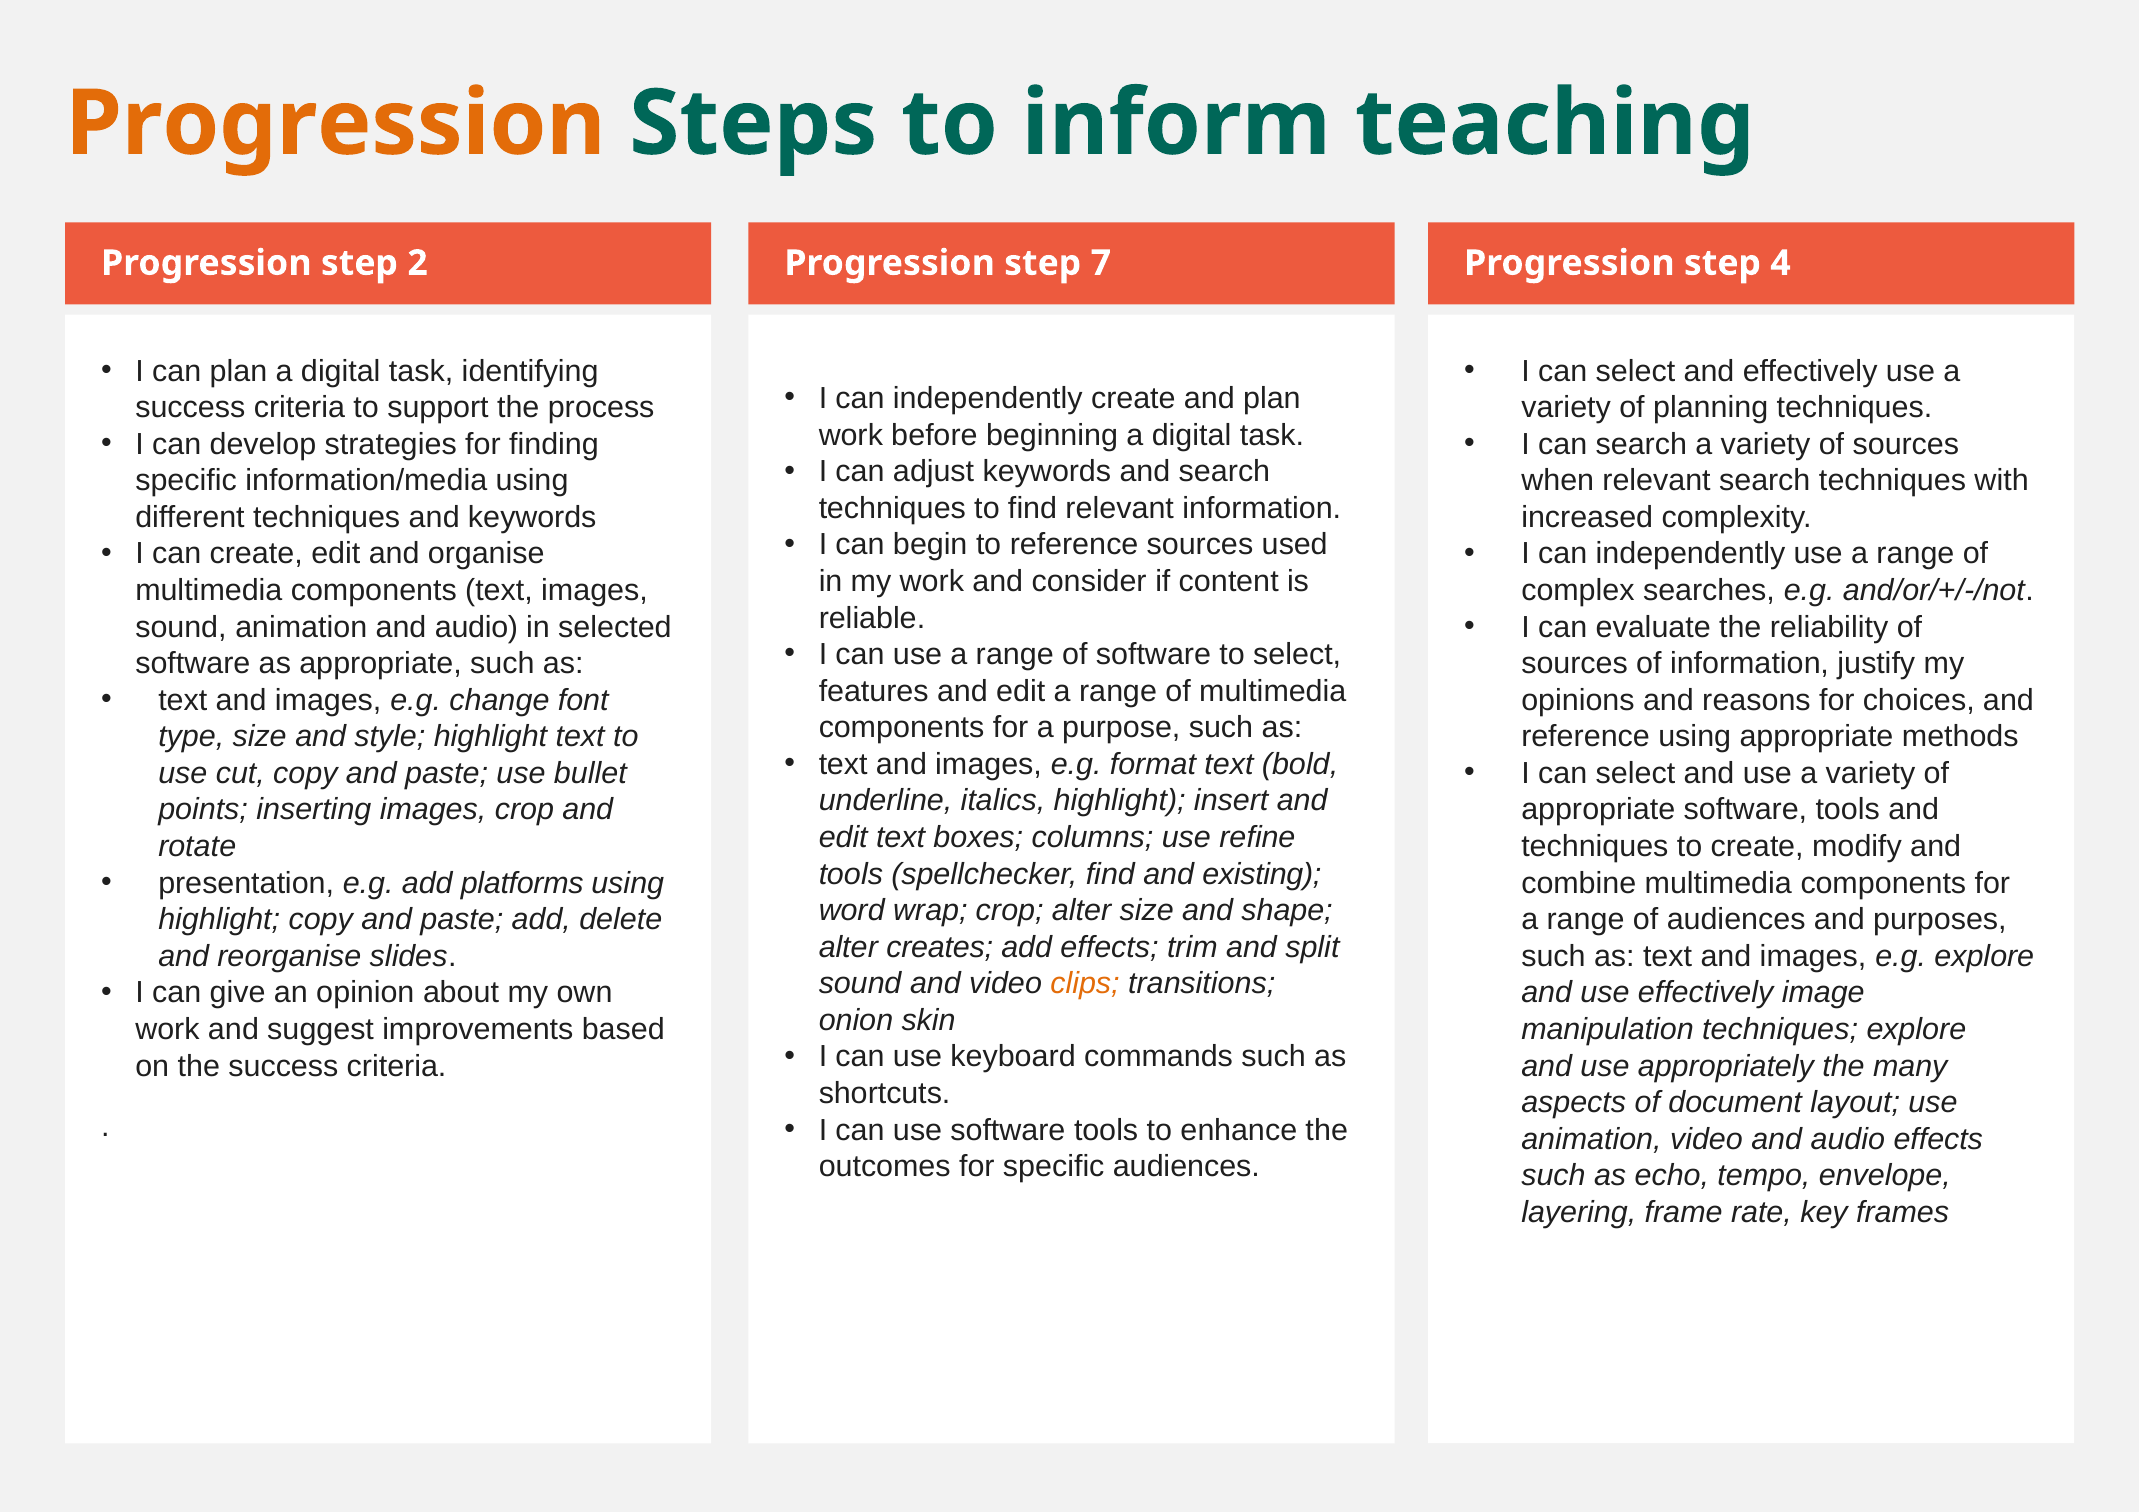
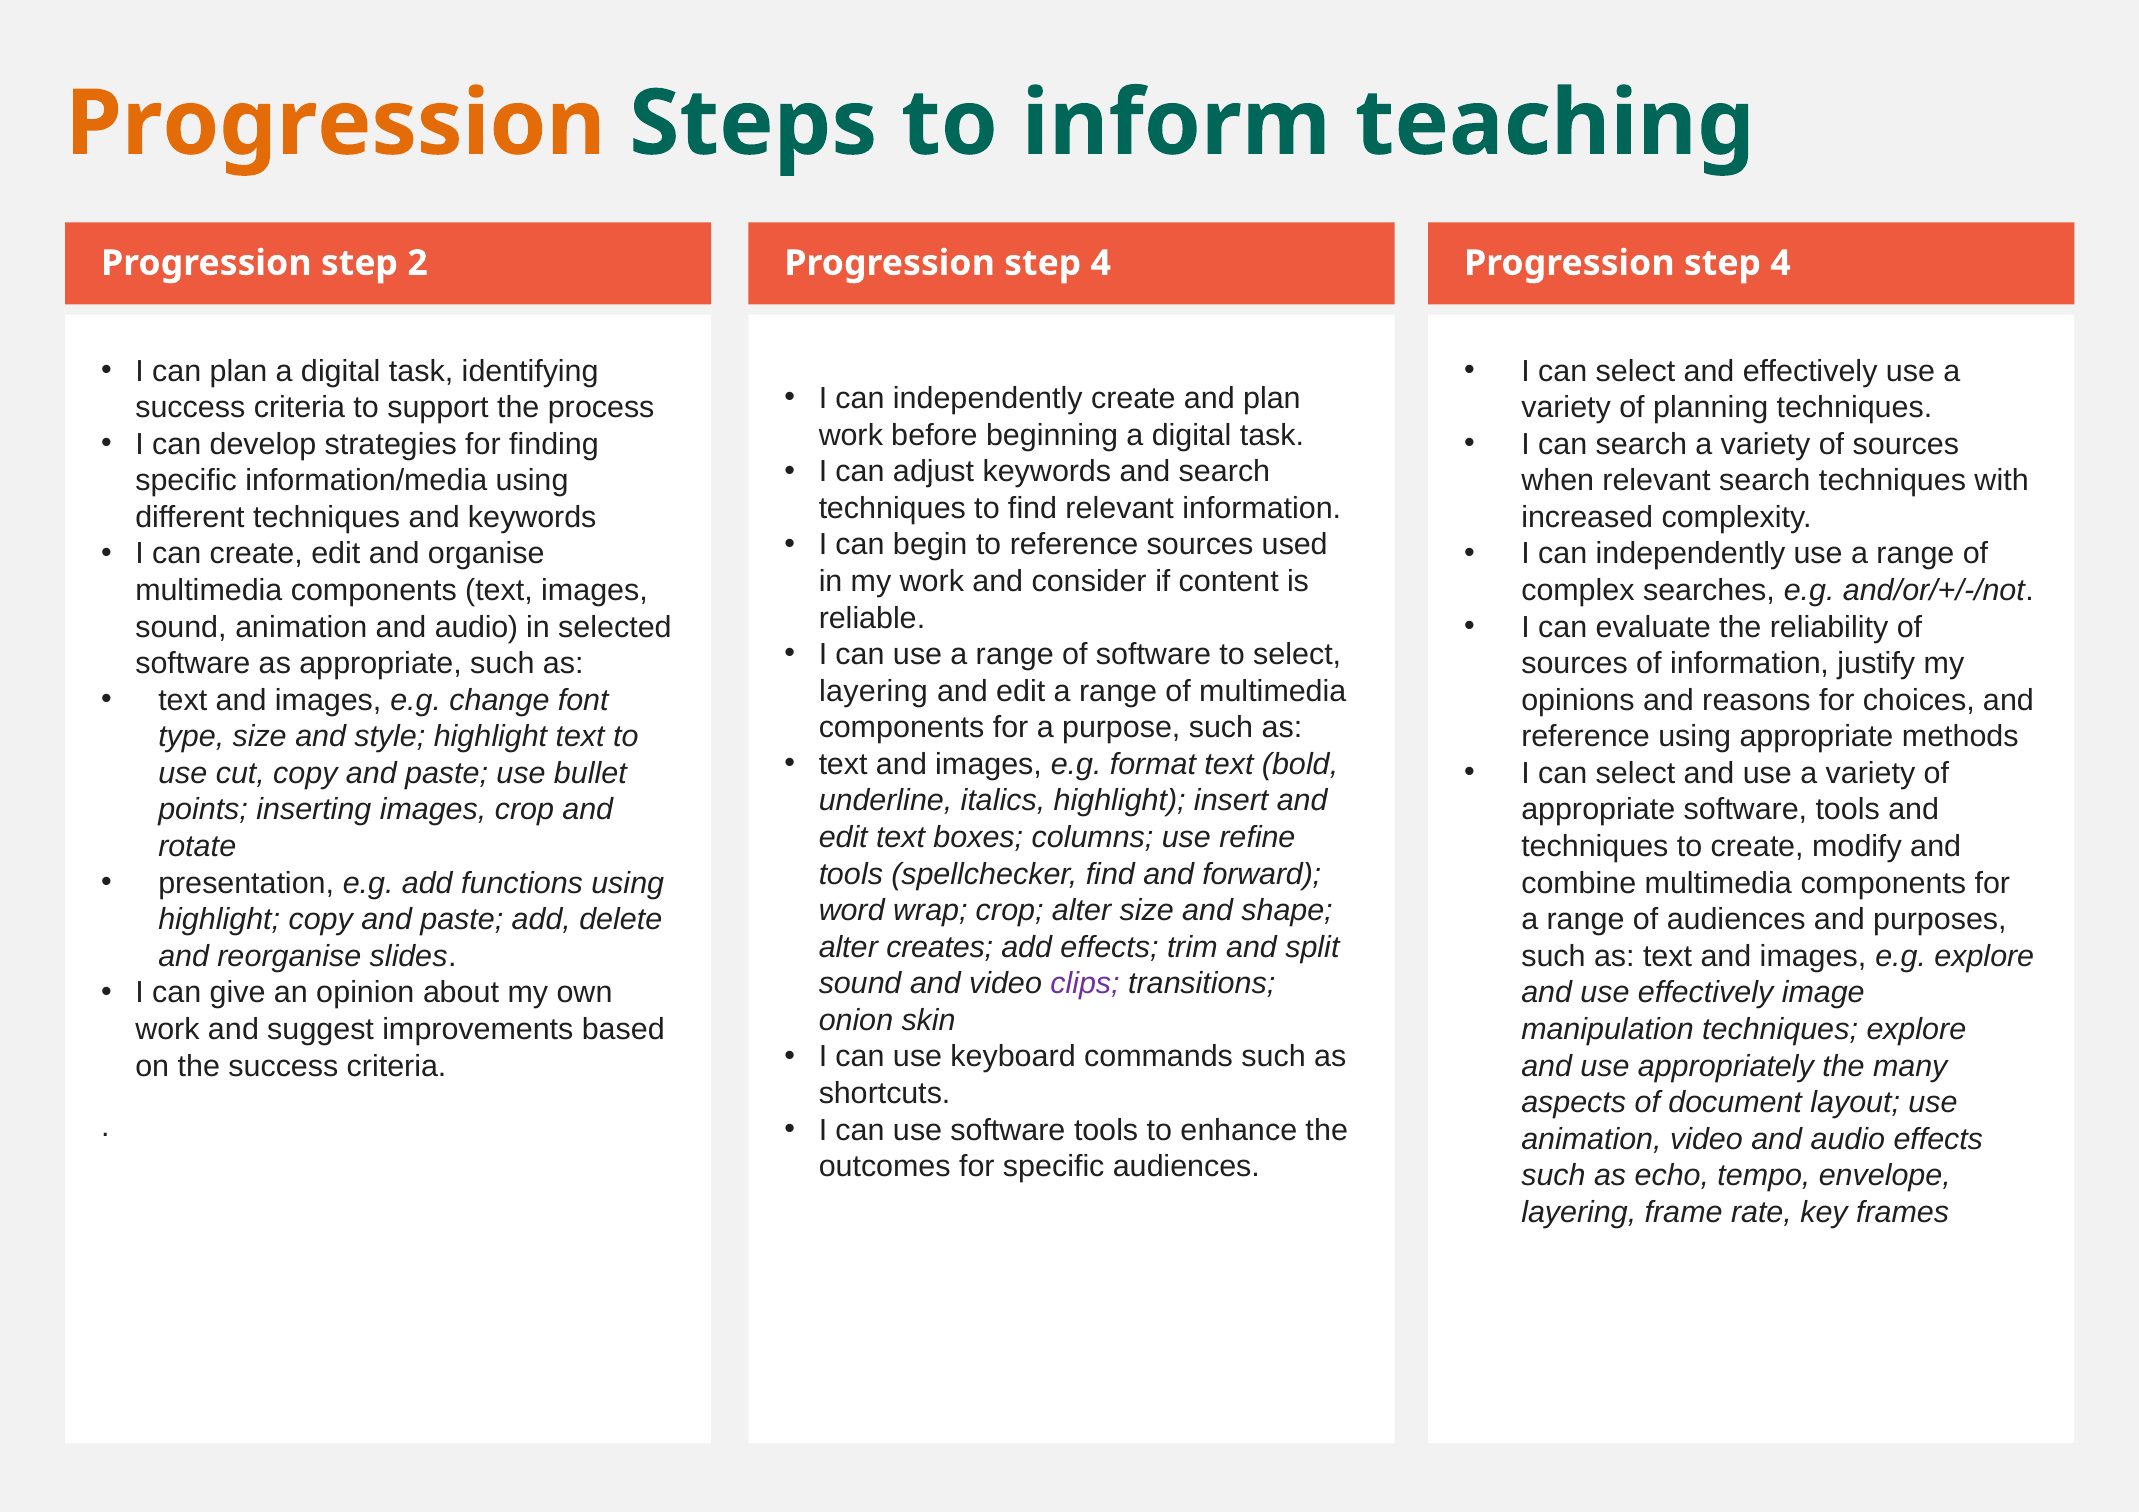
7 at (1101, 263): 7 -> 4
features at (874, 691): features -> layering
existing: existing -> forward
platforms: platforms -> functions
clips colour: orange -> purple
